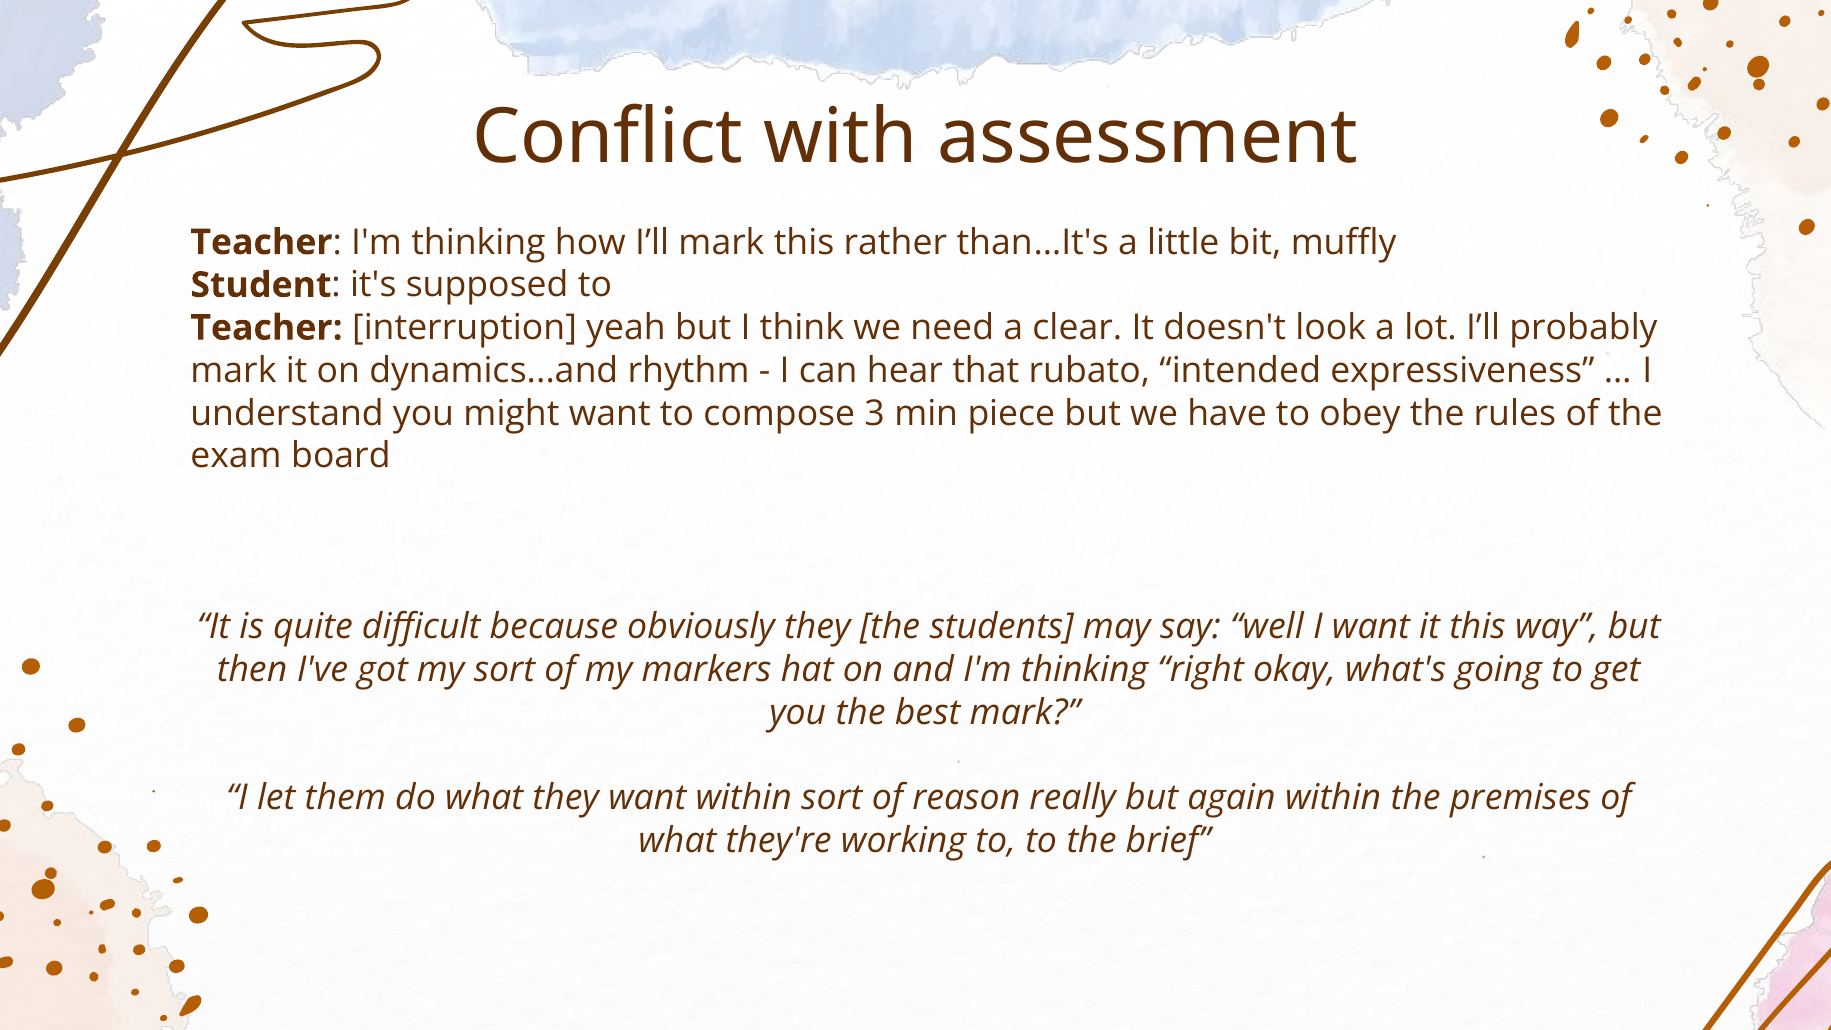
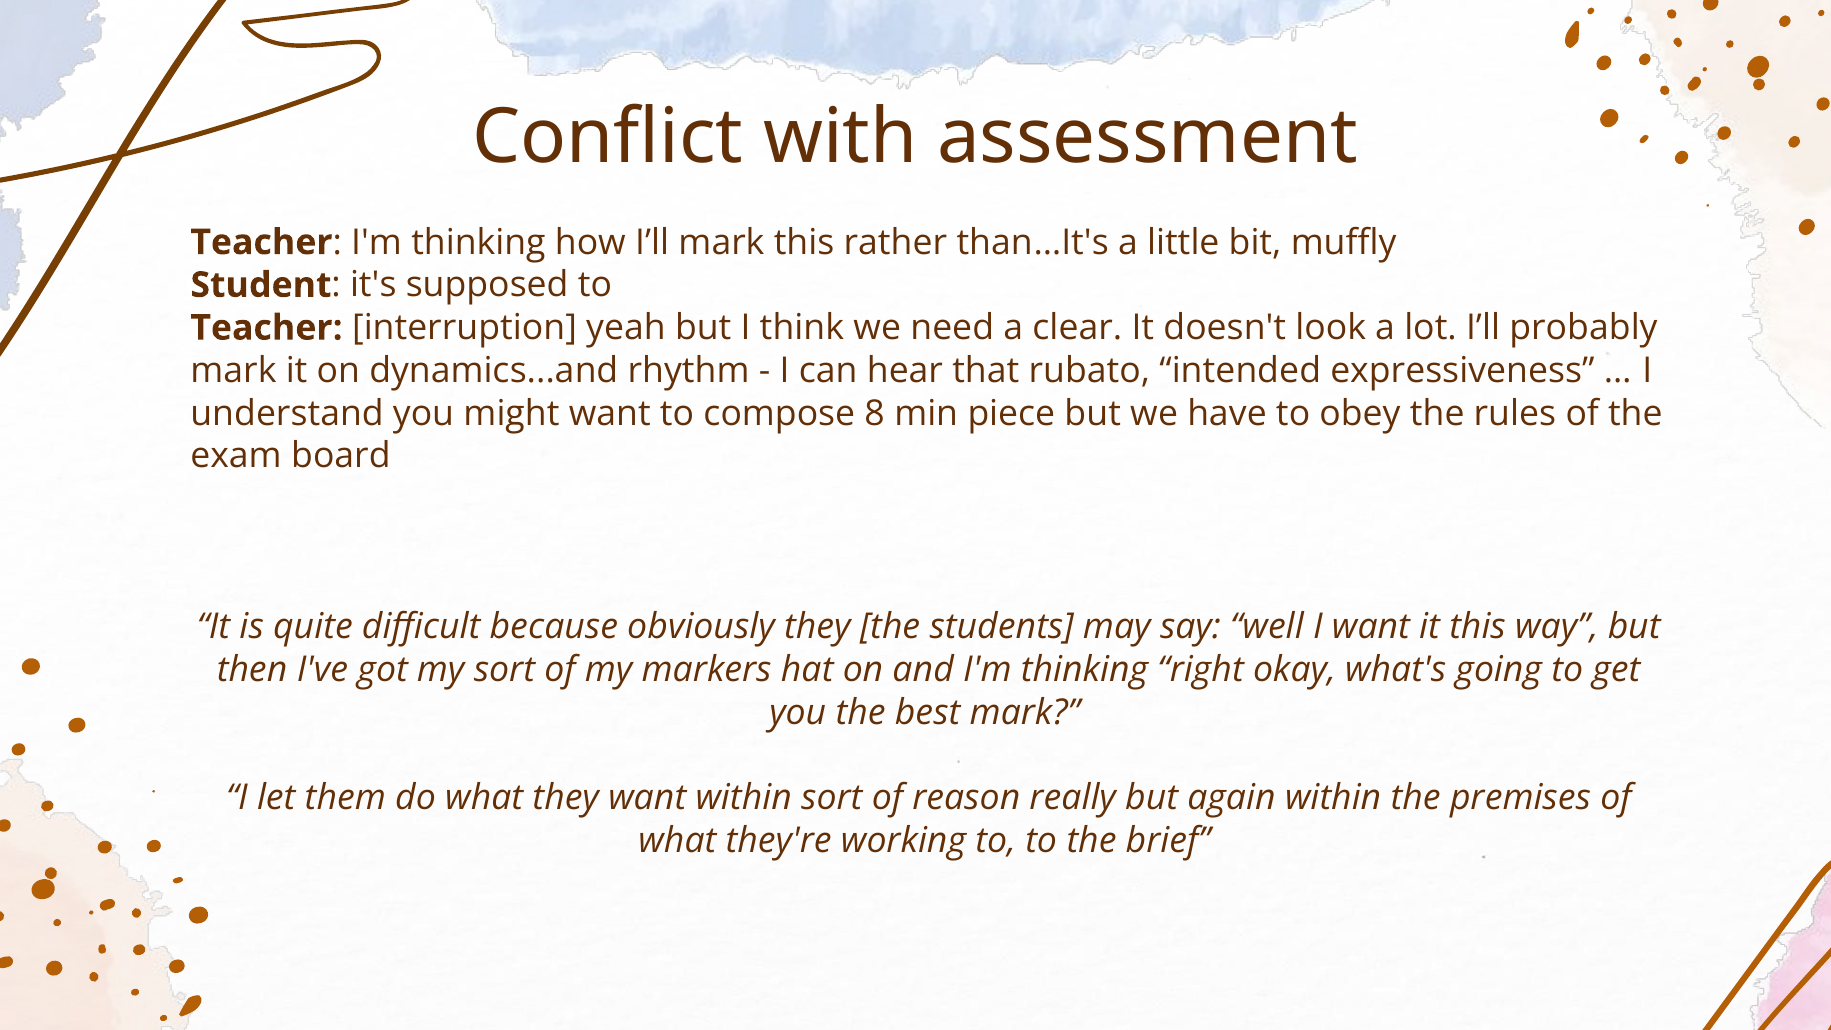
3: 3 -> 8
